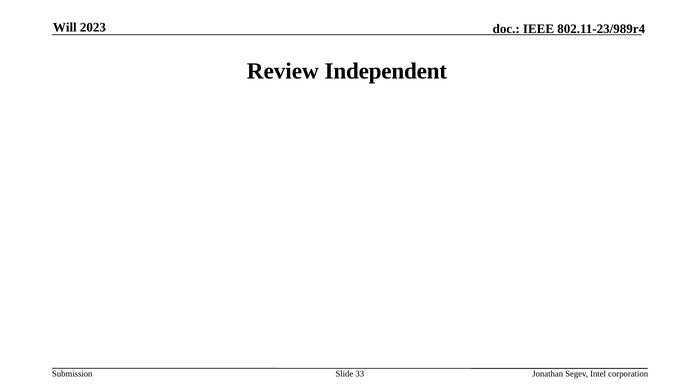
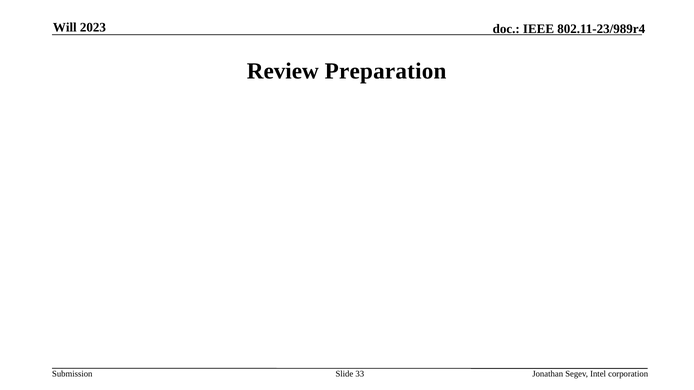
Independent: Independent -> Preparation
